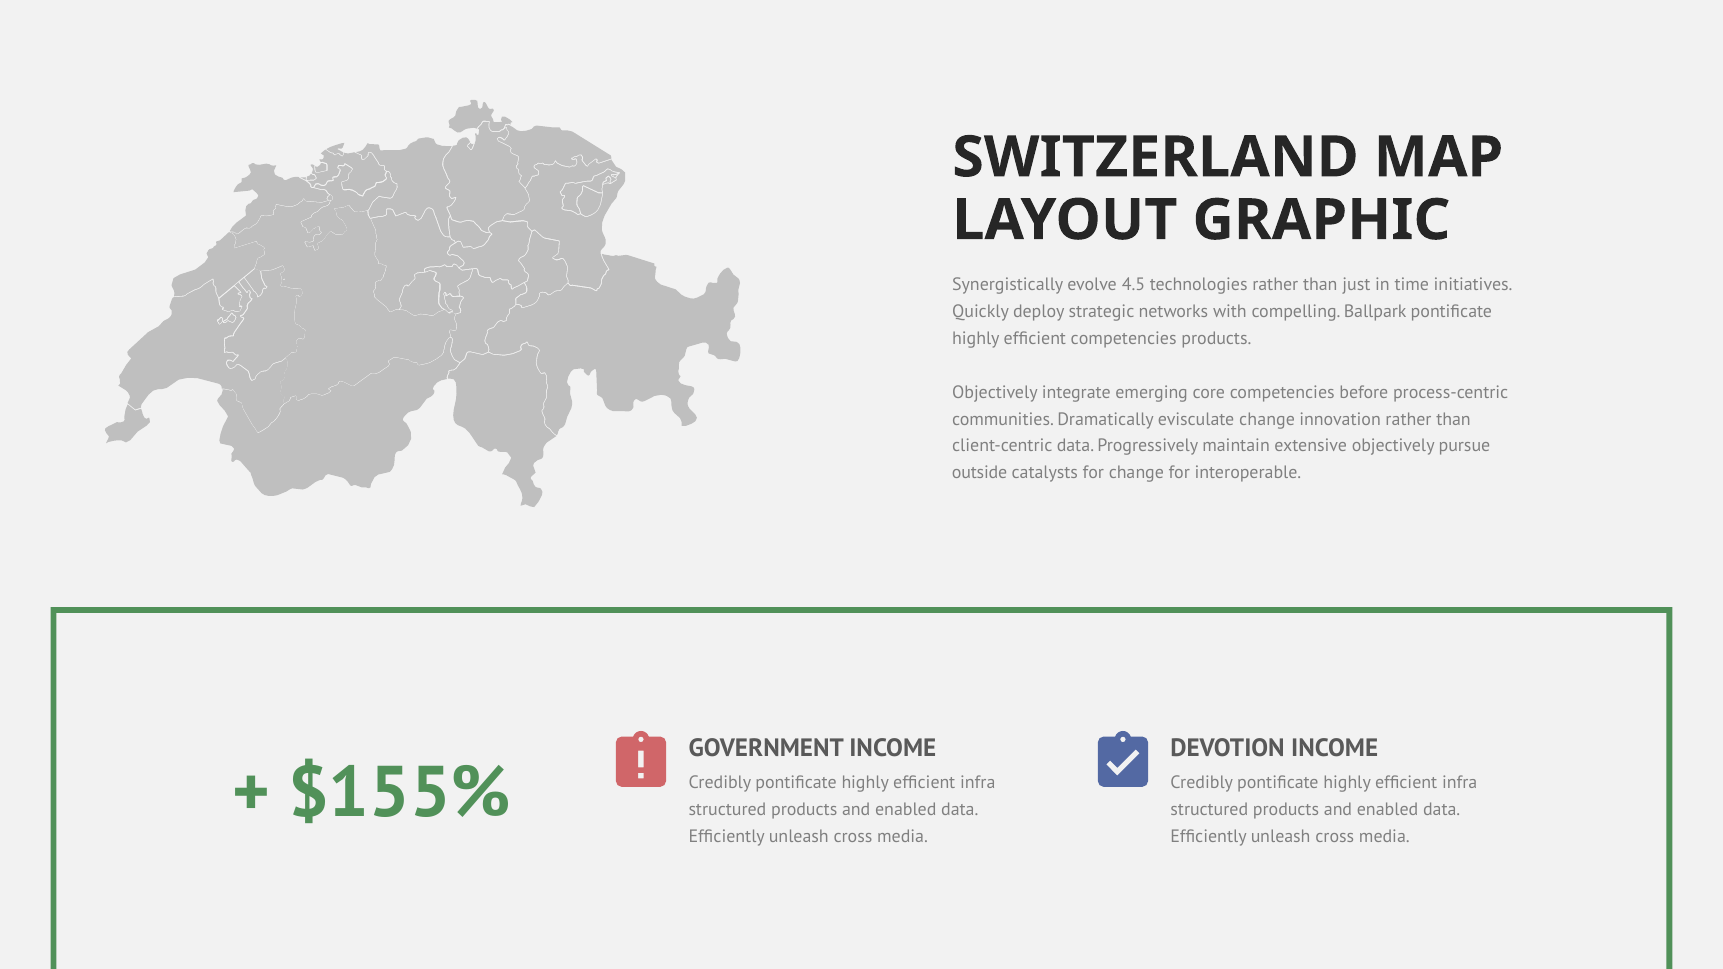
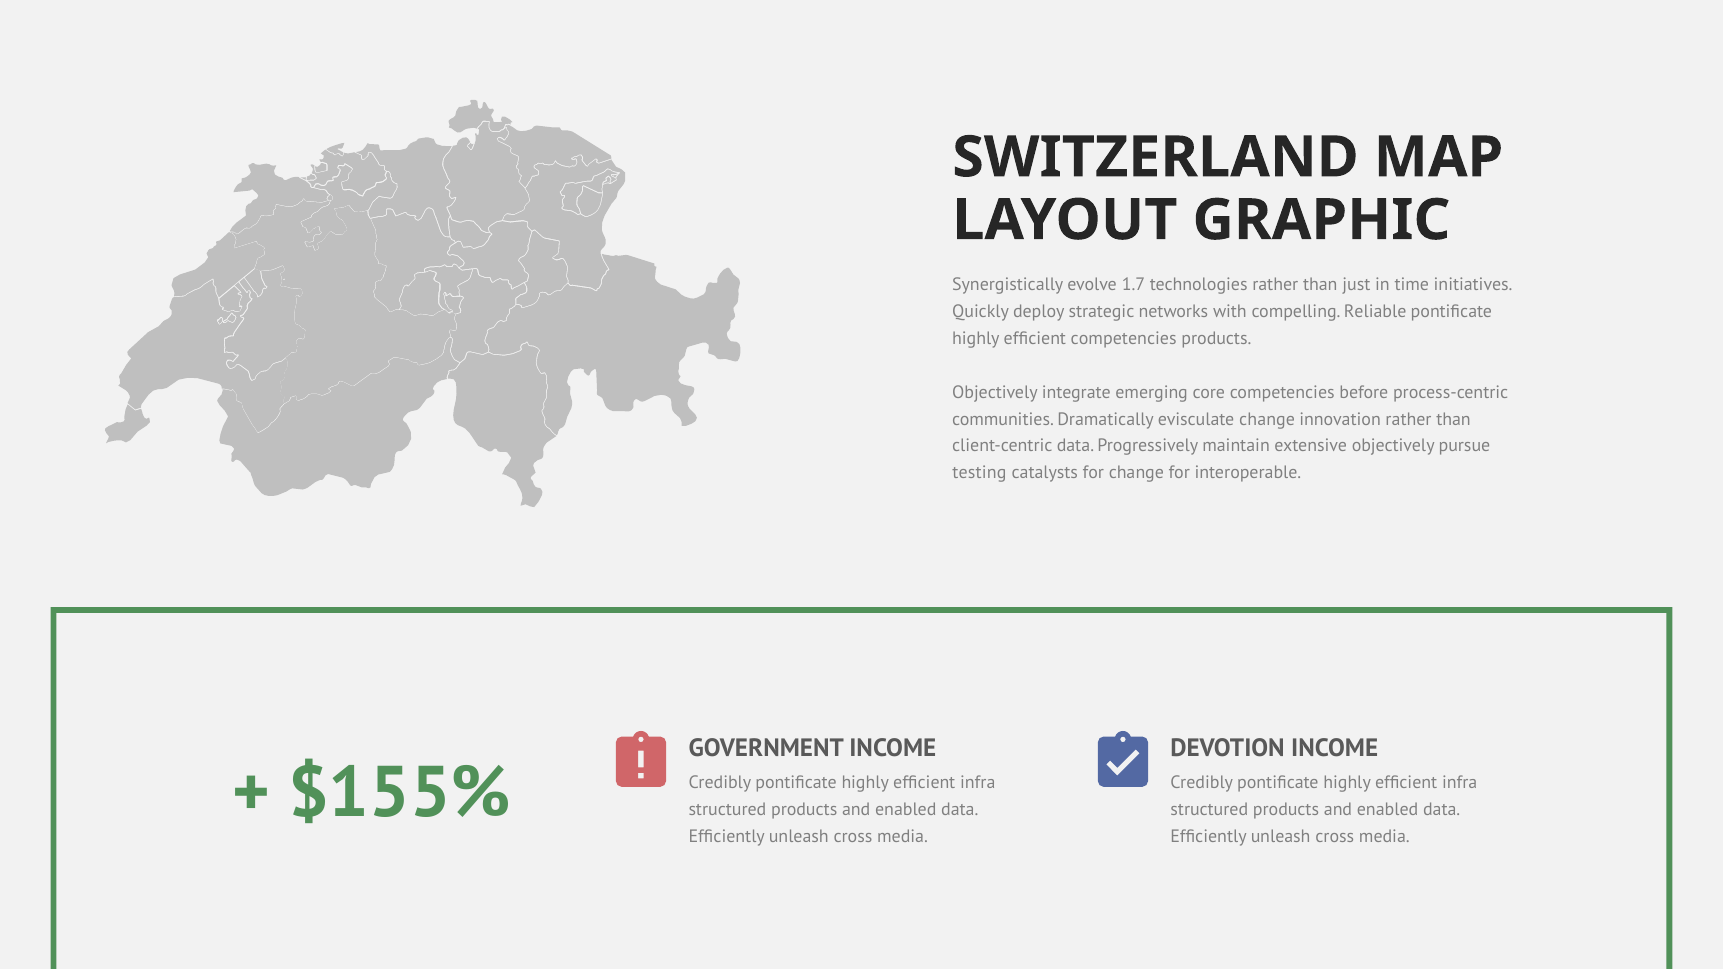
4.5: 4.5 -> 1.7
Ballpark: Ballpark -> Reliable
outside: outside -> testing
